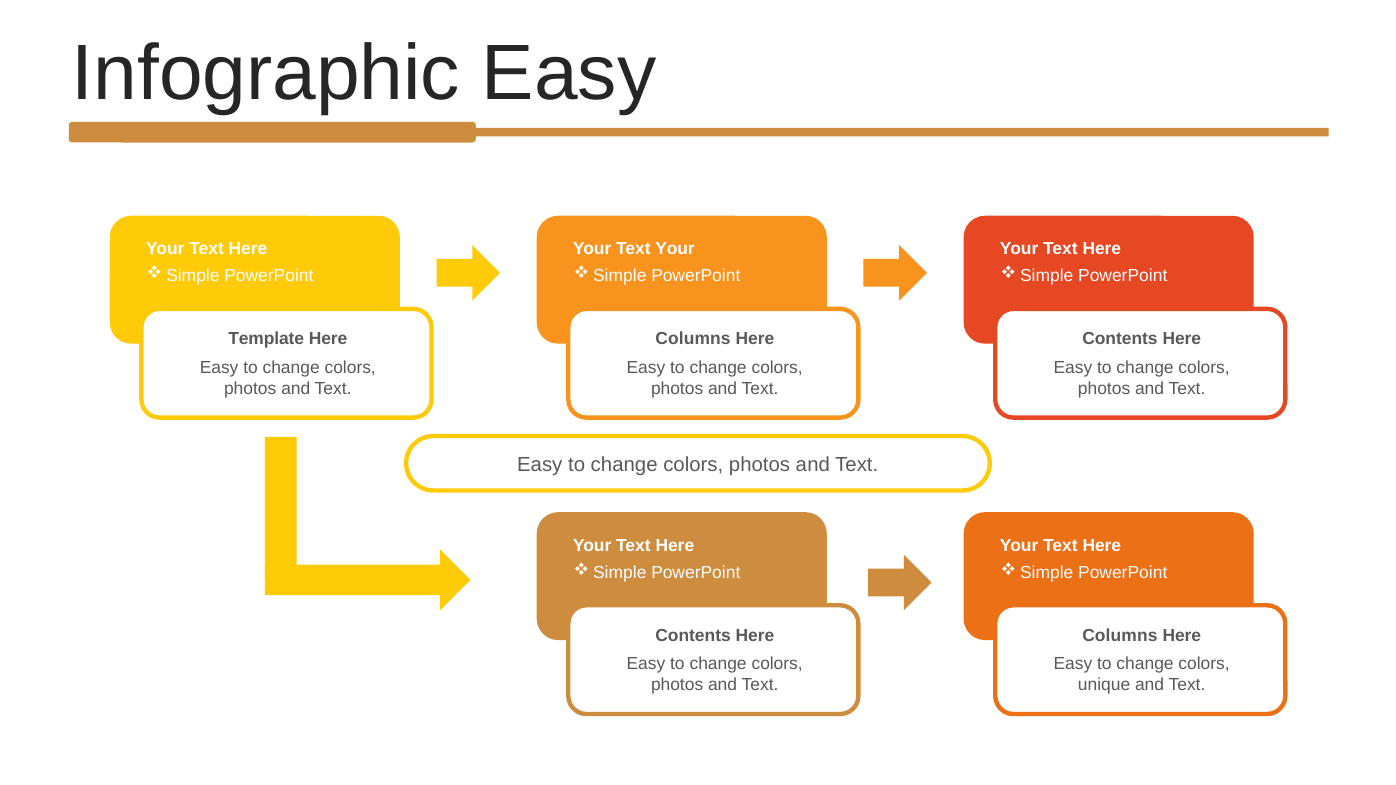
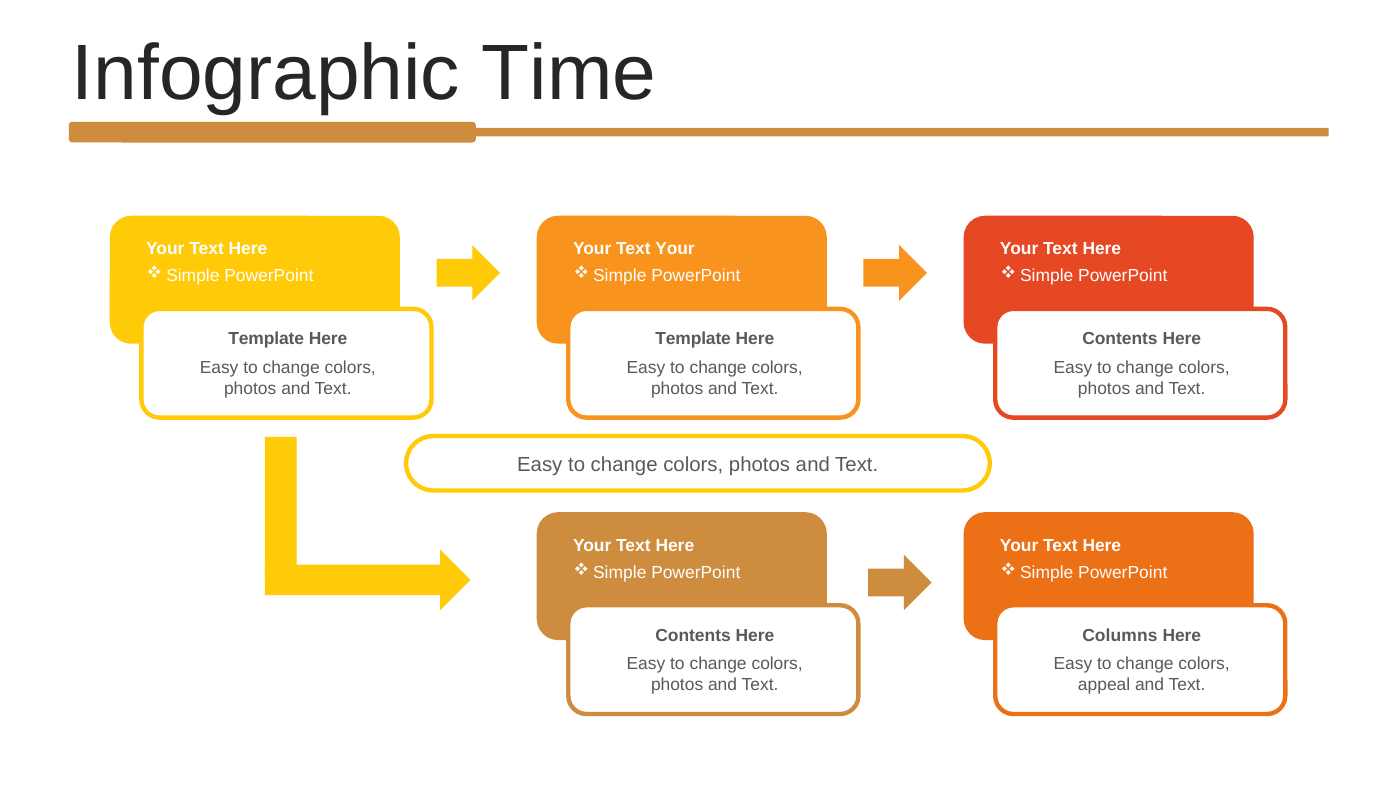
Infographic Easy: Easy -> Time
Columns at (693, 339): Columns -> Template
unique: unique -> appeal
